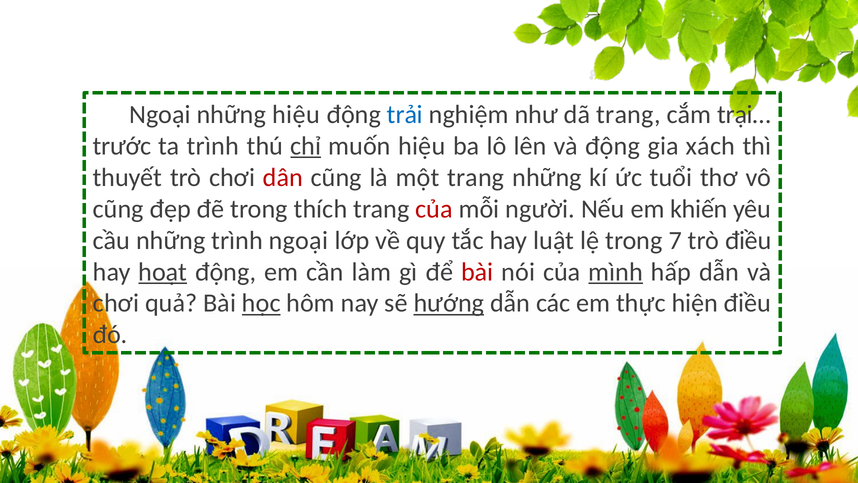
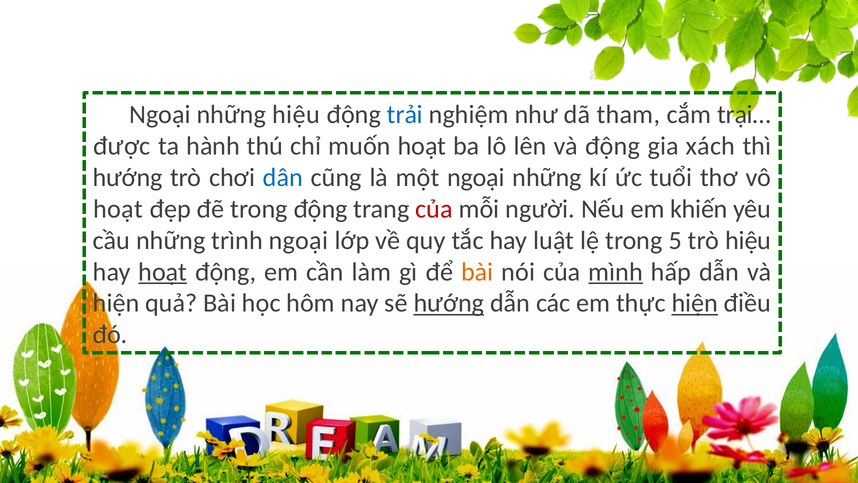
dã trang: trang -> tham
trước: trước -> được
ta trình: trình -> hành
chỉ underline: present -> none
muốn hiệu: hiệu -> hoạt
thuyết at (127, 177): thuyết -> hướng
dân colour: red -> blue
một trang: trang -> ngoại
cũng at (118, 209): cũng -> hoạt
trong thích: thích -> động
7: 7 -> 5
trò điều: điều -> hiệu
bài at (477, 272) colour: red -> orange
chơi at (116, 303): chơi -> hiện
học underline: present -> none
hiện at (695, 303) underline: none -> present
